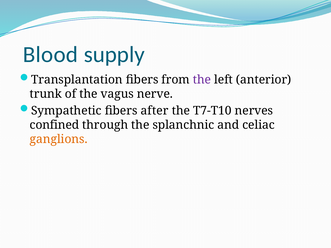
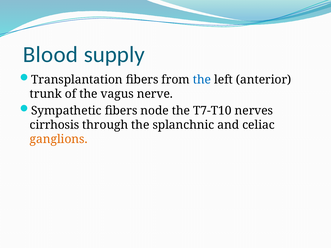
the at (202, 80) colour: purple -> blue
after: after -> node
confined: confined -> cirrhosis
